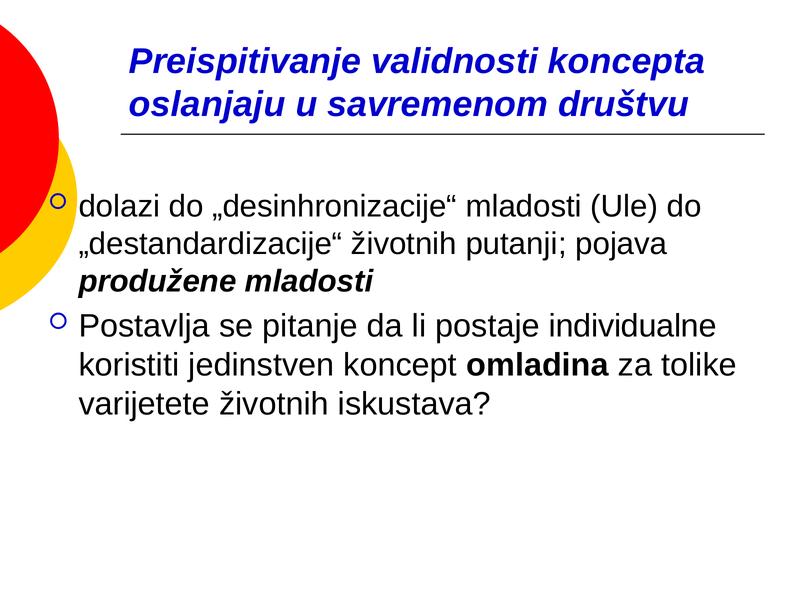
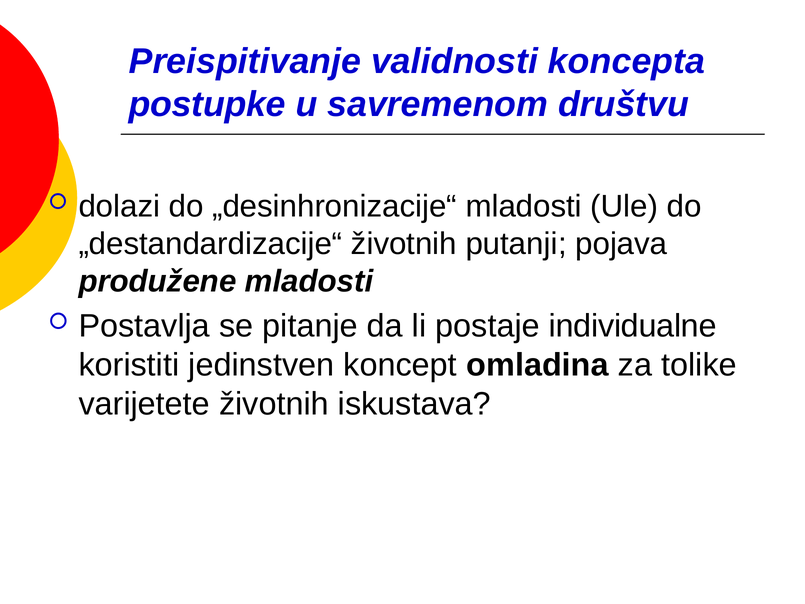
oslanjaju: oslanjaju -> postupke
